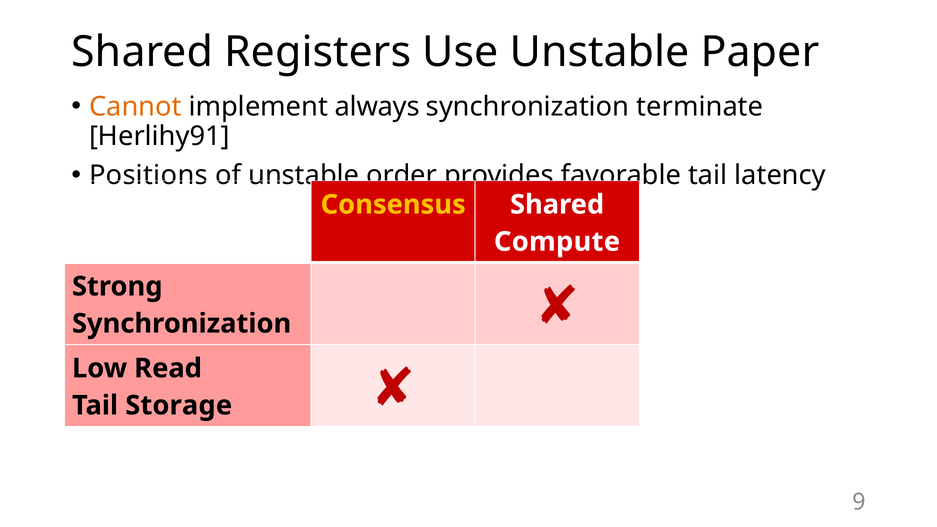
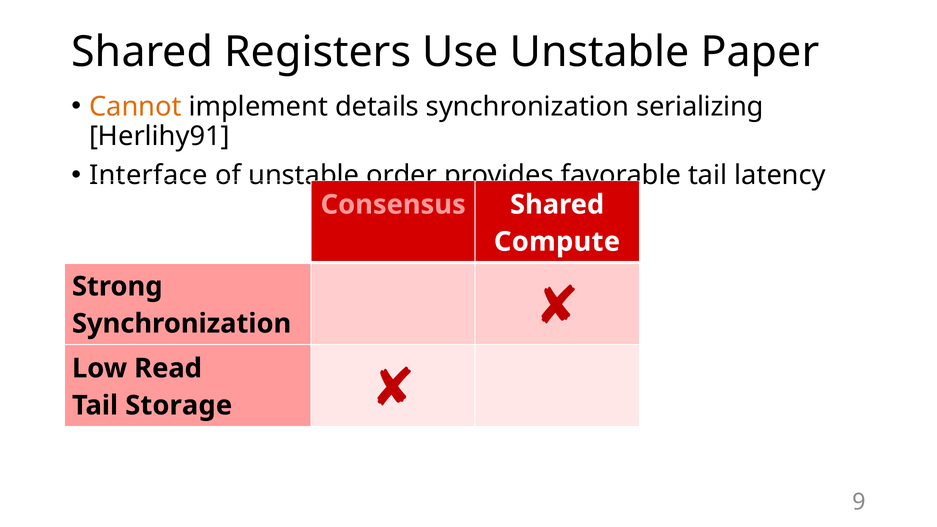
always: always -> details
terminate: terminate -> serializing
Positions: Positions -> Interface
Consensus colour: yellow -> pink
